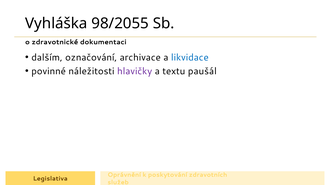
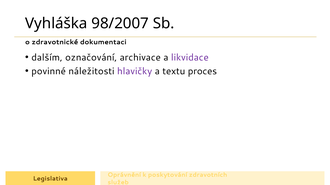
98/2055: 98/2055 -> 98/2007
likvidace colour: blue -> purple
paušál: paušál -> proces
